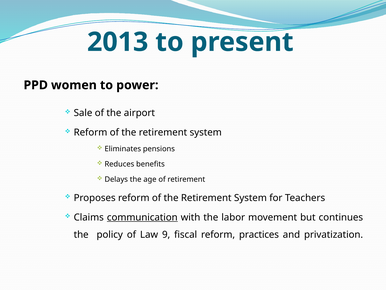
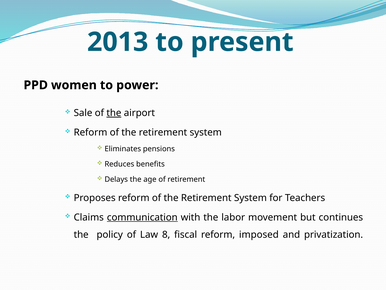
the at (114, 113) underline: none -> present
9: 9 -> 8
practices: practices -> imposed
